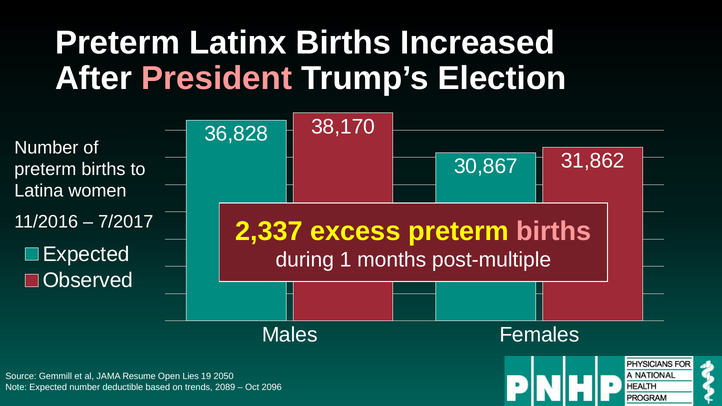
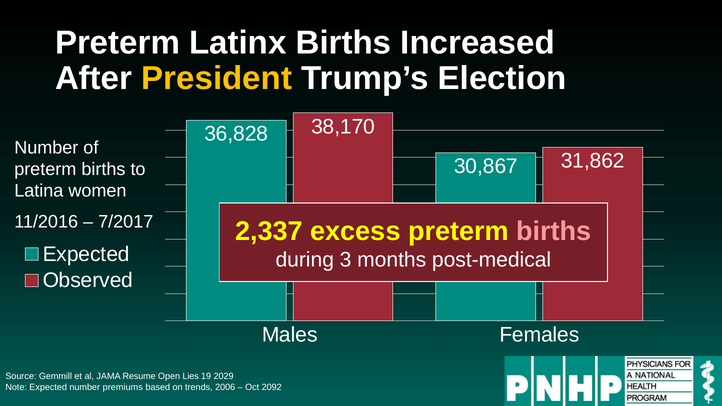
President colour: pink -> yellow
1: 1 -> 3
post-multiple: post-multiple -> post-medical
2050: 2050 -> 2029
deductible: deductible -> premiums
2089: 2089 -> 2006
2096: 2096 -> 2092
